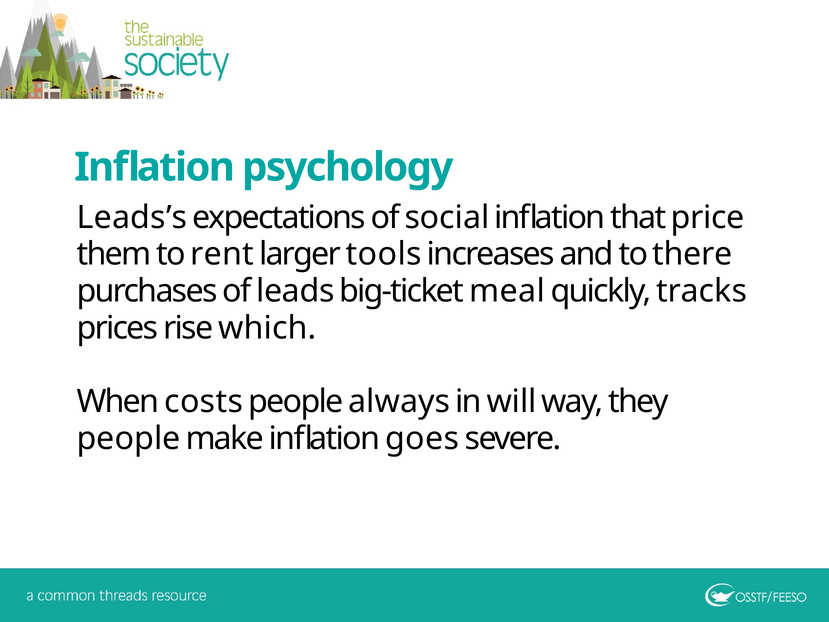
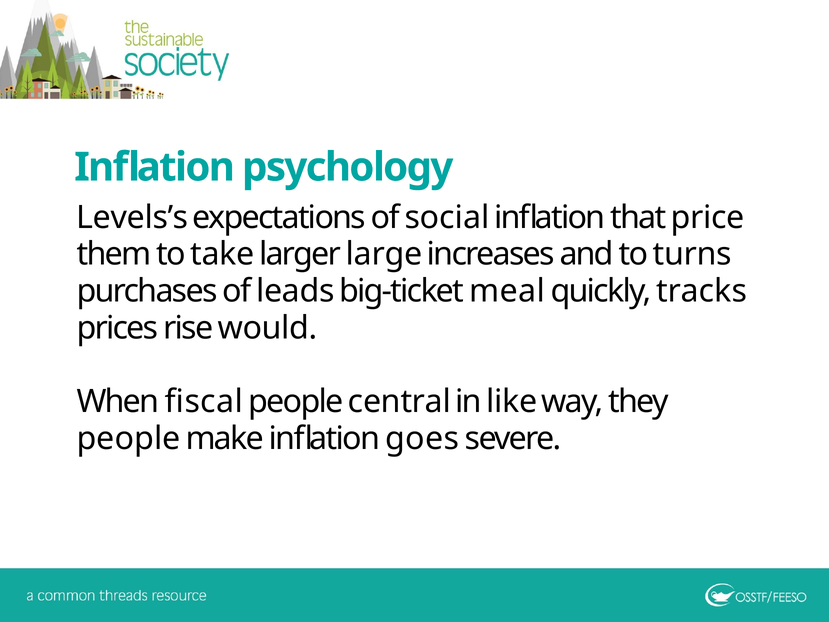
Leads’s: Leads’s -> Levels’s
rent: rent -> take
tools: tools -> large
there: there -> turns
which: which -> would
costs: costs -> fiscal
always: always -> central
will: will -> like
